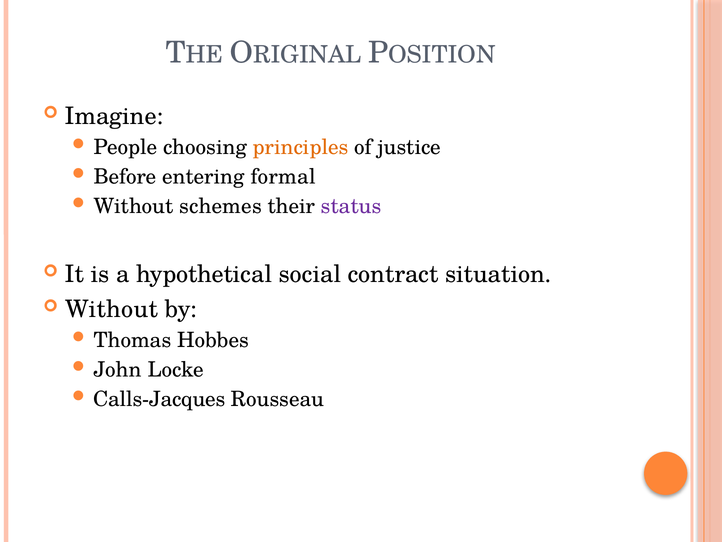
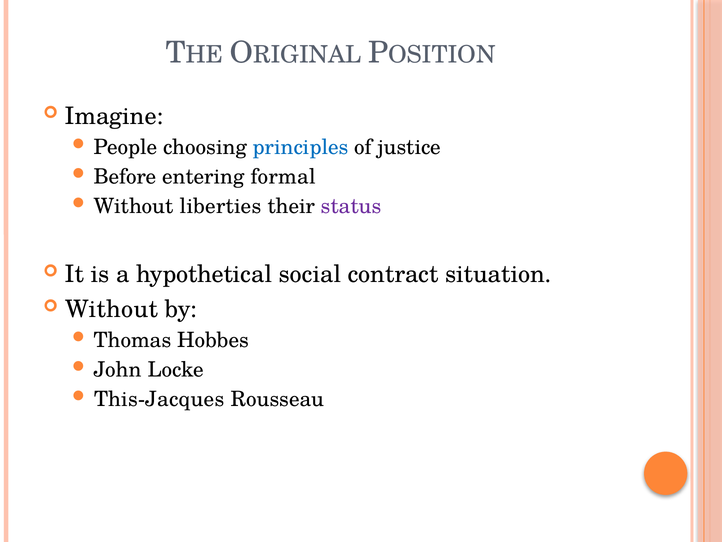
principles colour: orange -> blue
schemes: schemes -> liberties
Calls-Jacques: Calls-Jacques -> This-Jacques
